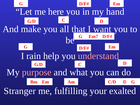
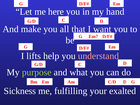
rain: rain -> lifts
purpose colour: pink -> light green
Stranger: Stranger -> Sickness
